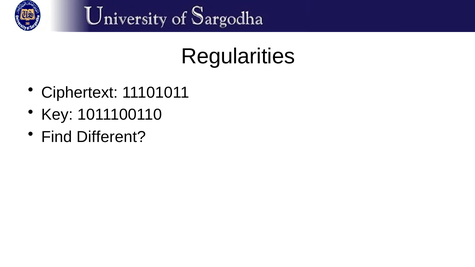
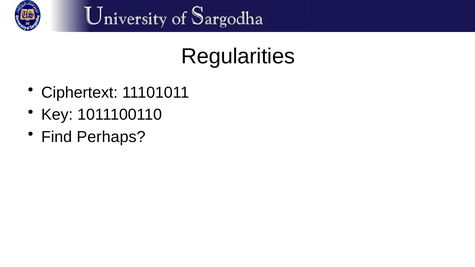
Different: Different -> Perhaps
